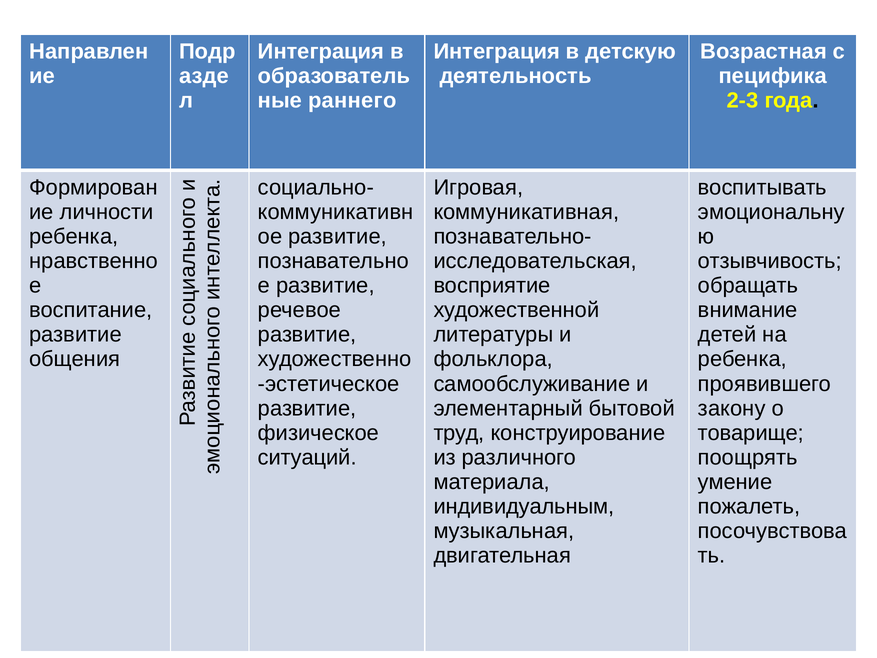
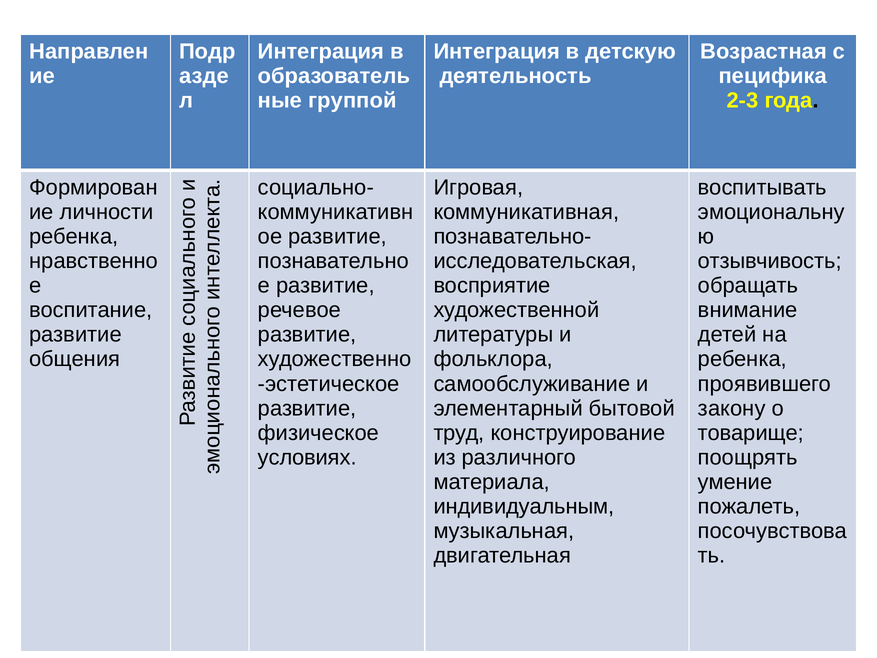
раннего: раннего -> группой
ситуаций: ситуаций -> условиях
